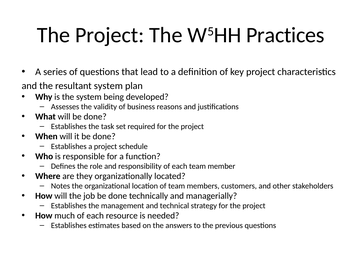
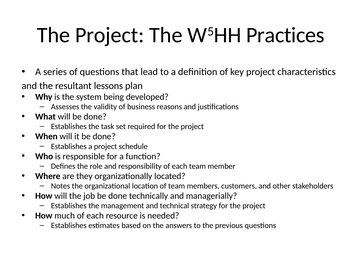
resultant system: system -> lessons
